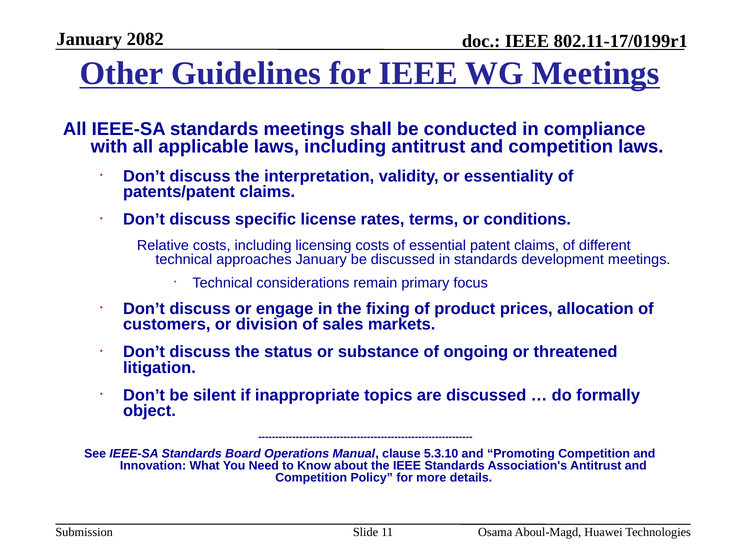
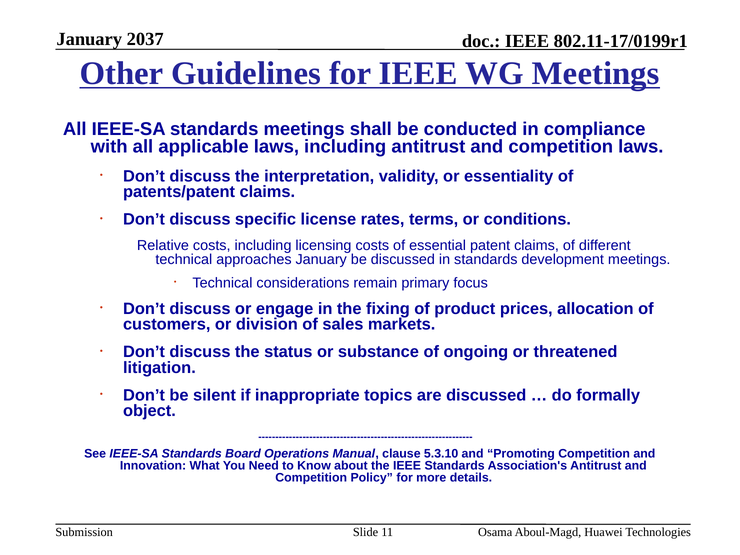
2082: 2082 -> 2037
